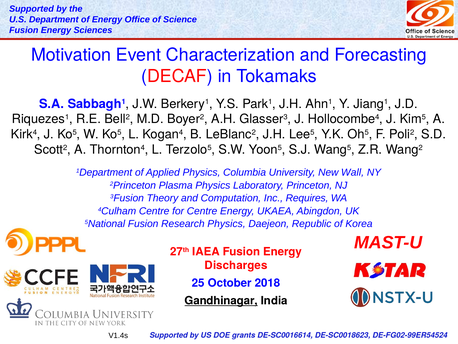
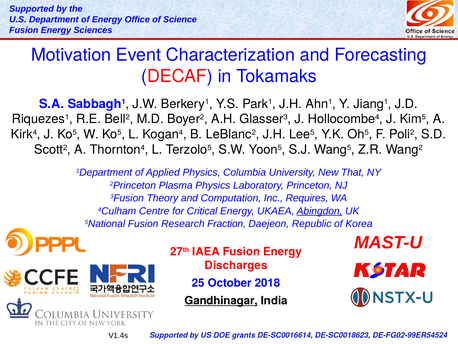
Wall: Wall -> That
for Centre: Centre -> Critical
Abingdon underline: none -> present
Research Physics: Physics -> Fraction
